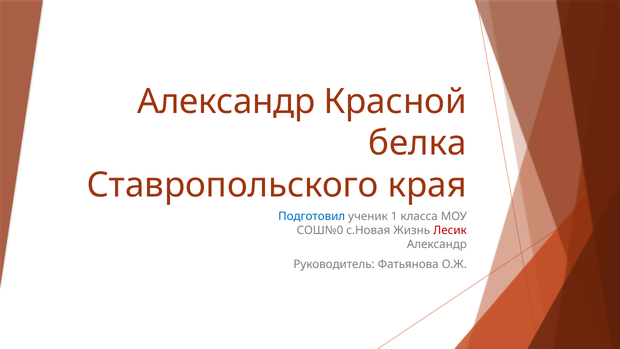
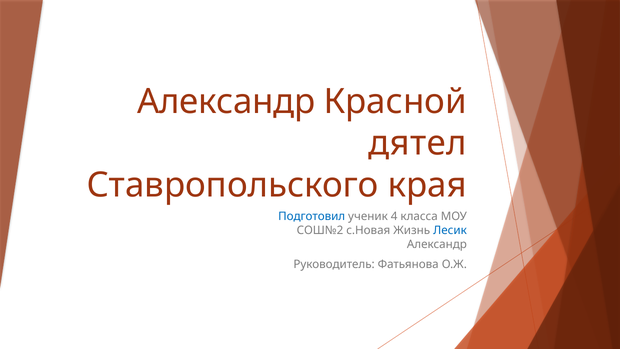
белка: белка -> дятел
1: 1 -> 4
СОШ№0: СОШ№0 -> СОШ№2
Лесик colour: red -> blue
